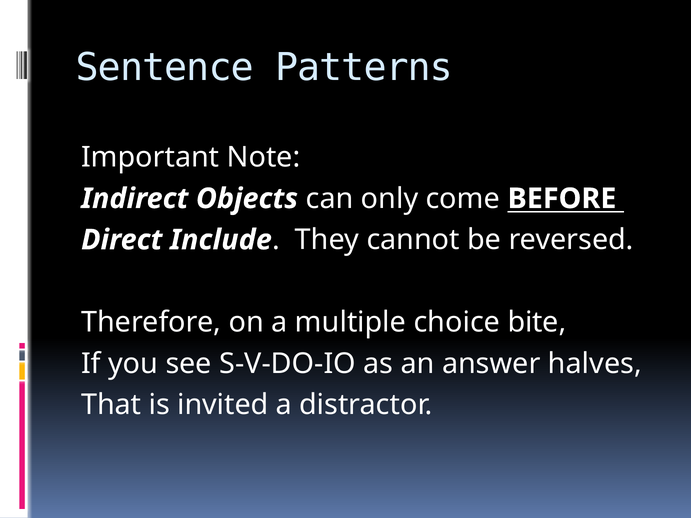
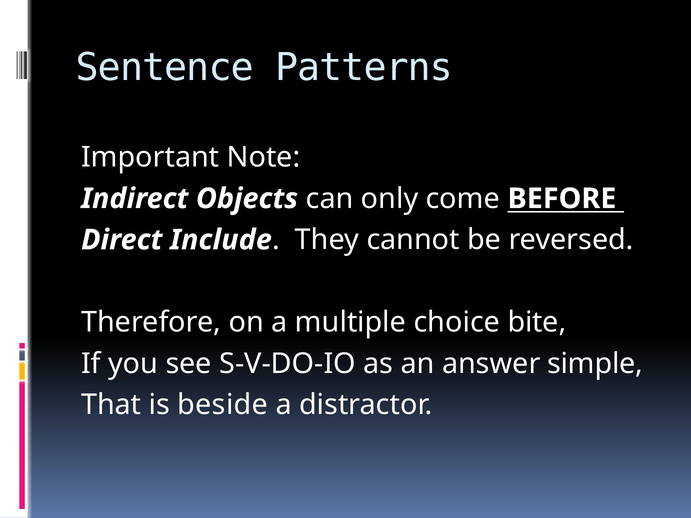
halves: halves -> simple
invited: invited -> beside
